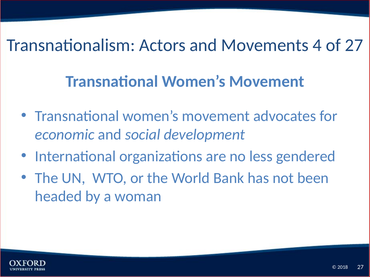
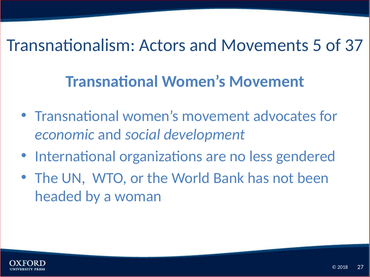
4: 4 -> 5
of 27: 27 -> 37
